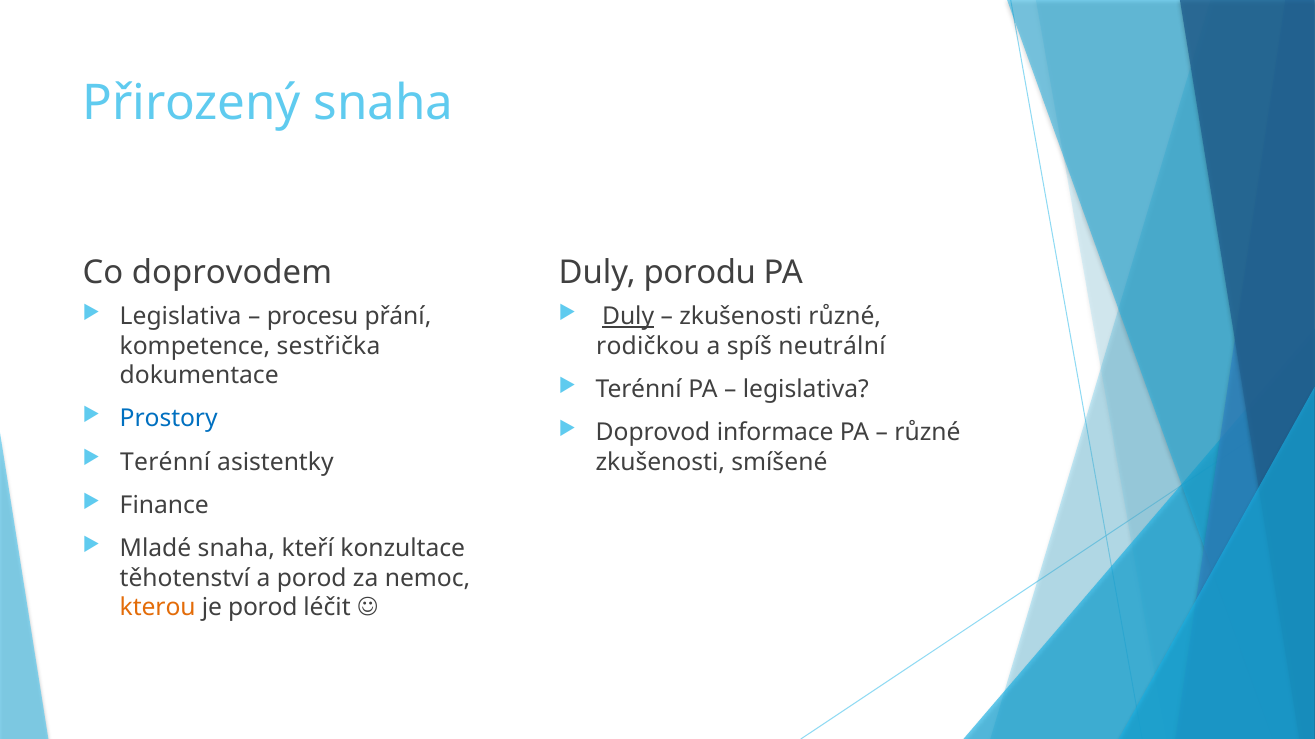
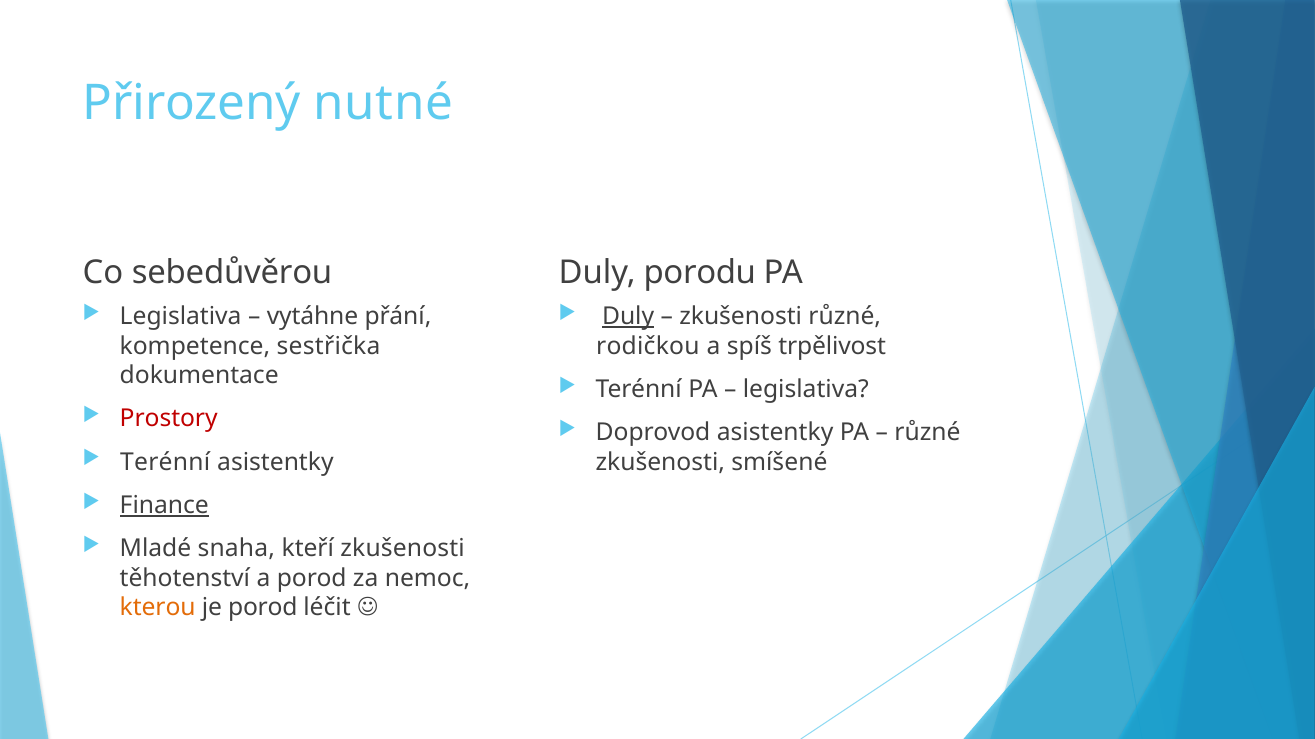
Přirozený snaha: snaha -> nutné
doprovodem: doprovodem -> sebedůvěrou
procesu: procesu -> vytáhne
neutrální: neutrální -> trpělivost
Prostory colour: blue -> red
Doprovod informace: informace -> asistentky
Finance underline: none -> present
kteří konzultace: konzultace -> zkušenosti
